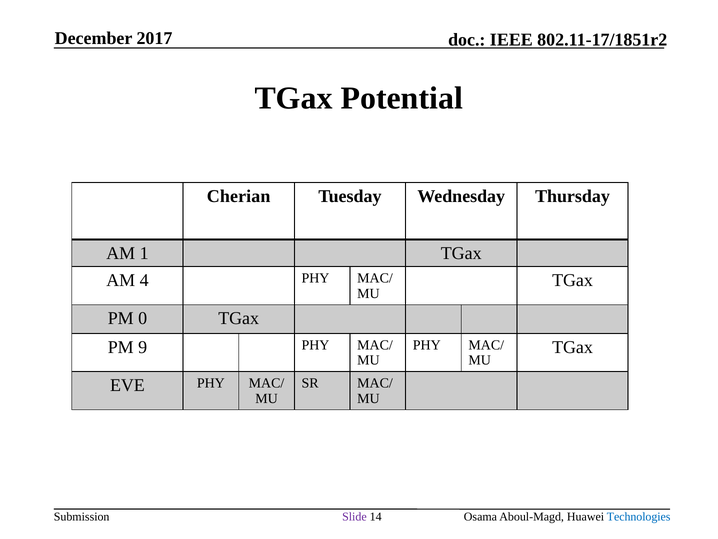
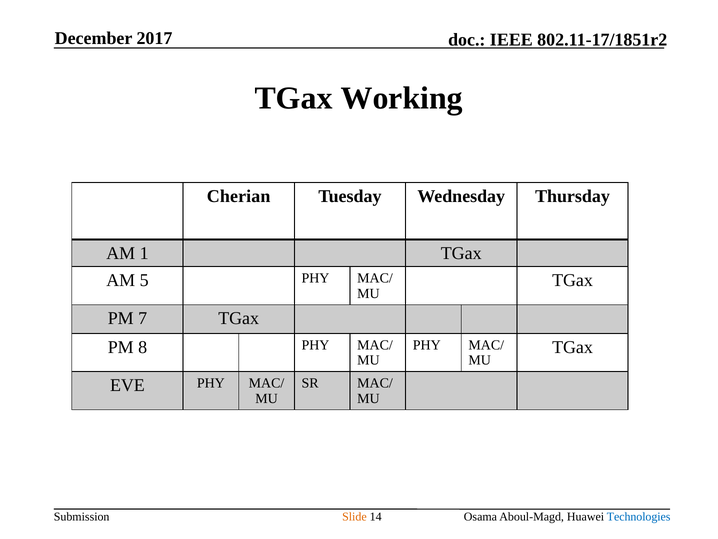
Potential: Potential -> Working
4: 4 -> 5
0: 0 -> 7
9: 9 -> 8
Slide colour: purple -> orange
